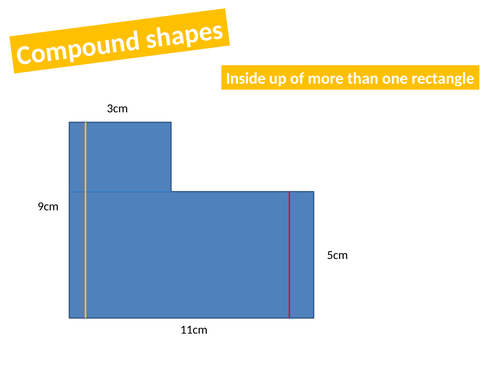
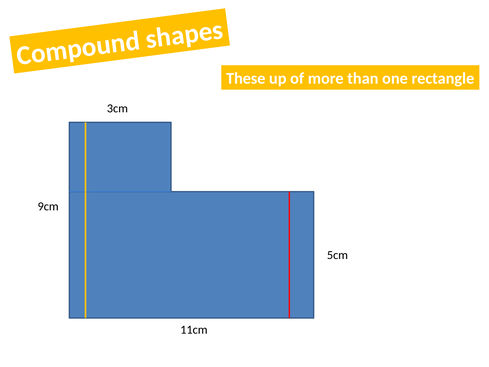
Inside: Inside -> These
